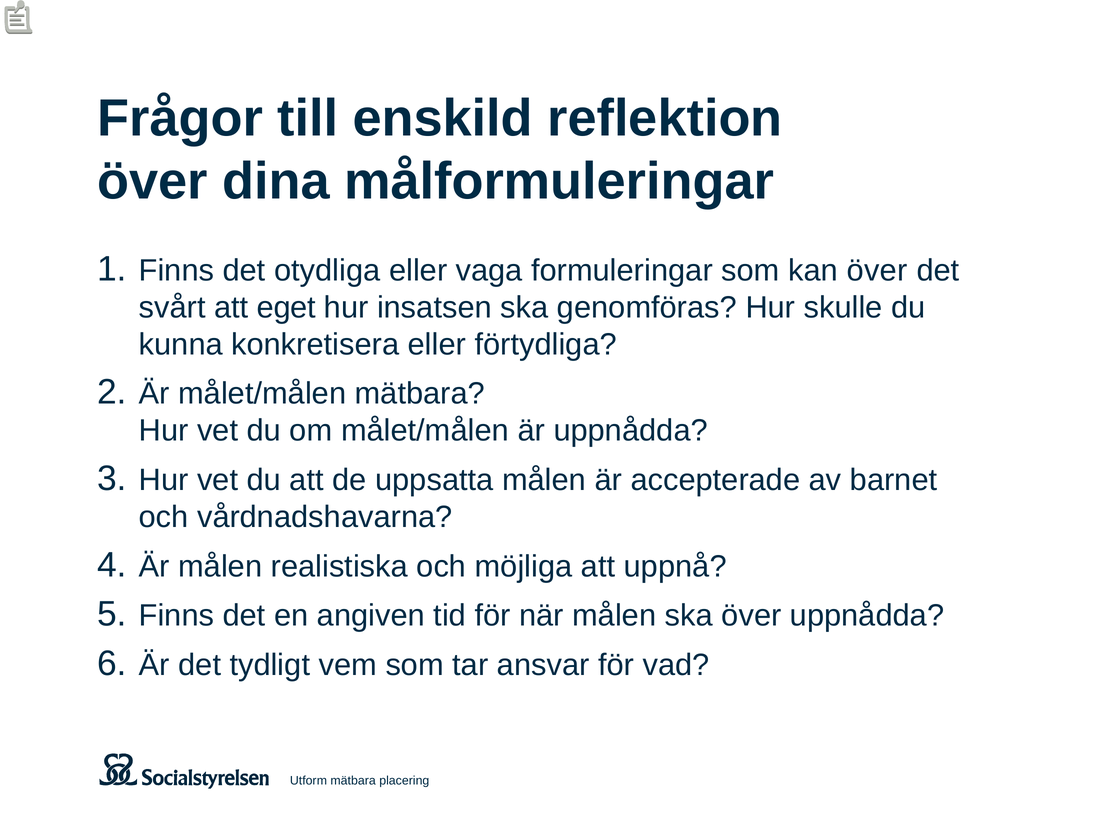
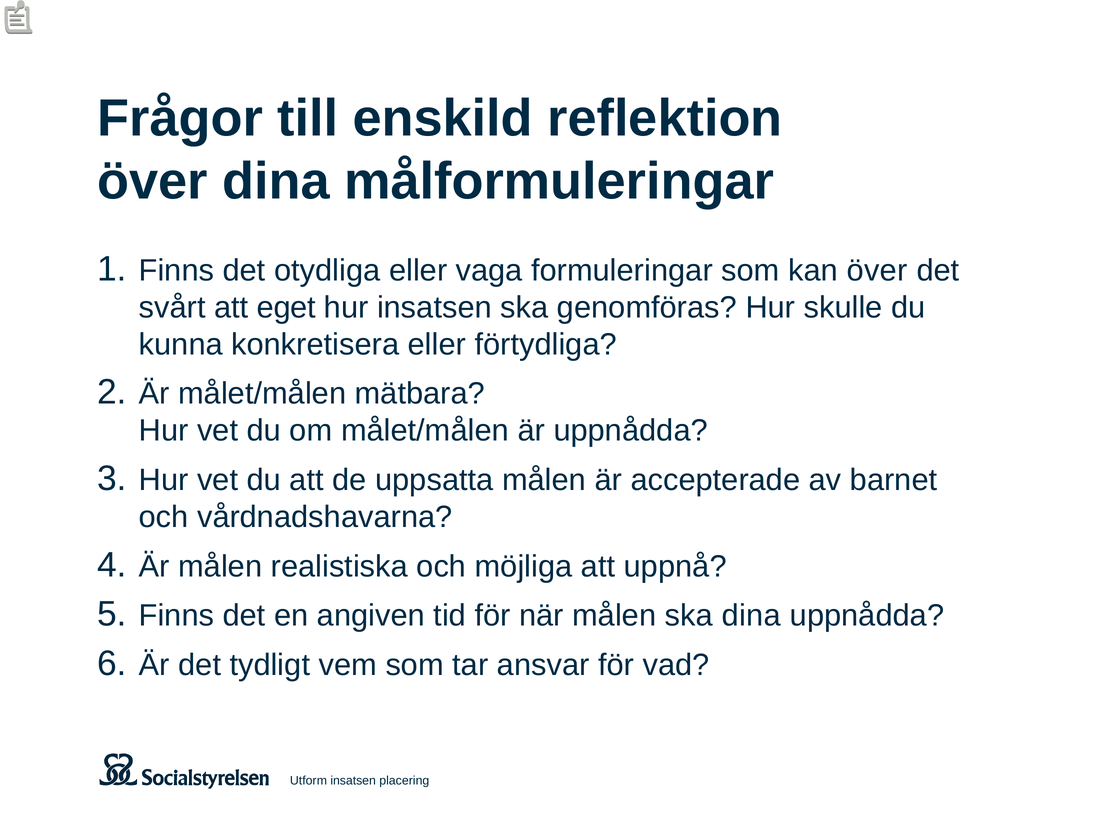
ska över: över -> dina
Utform mätbara: mätbara -> insatsen
